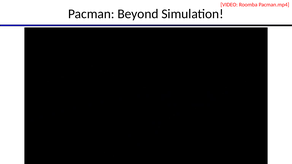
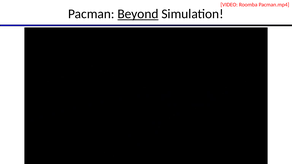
Beyond underline: none -> present
